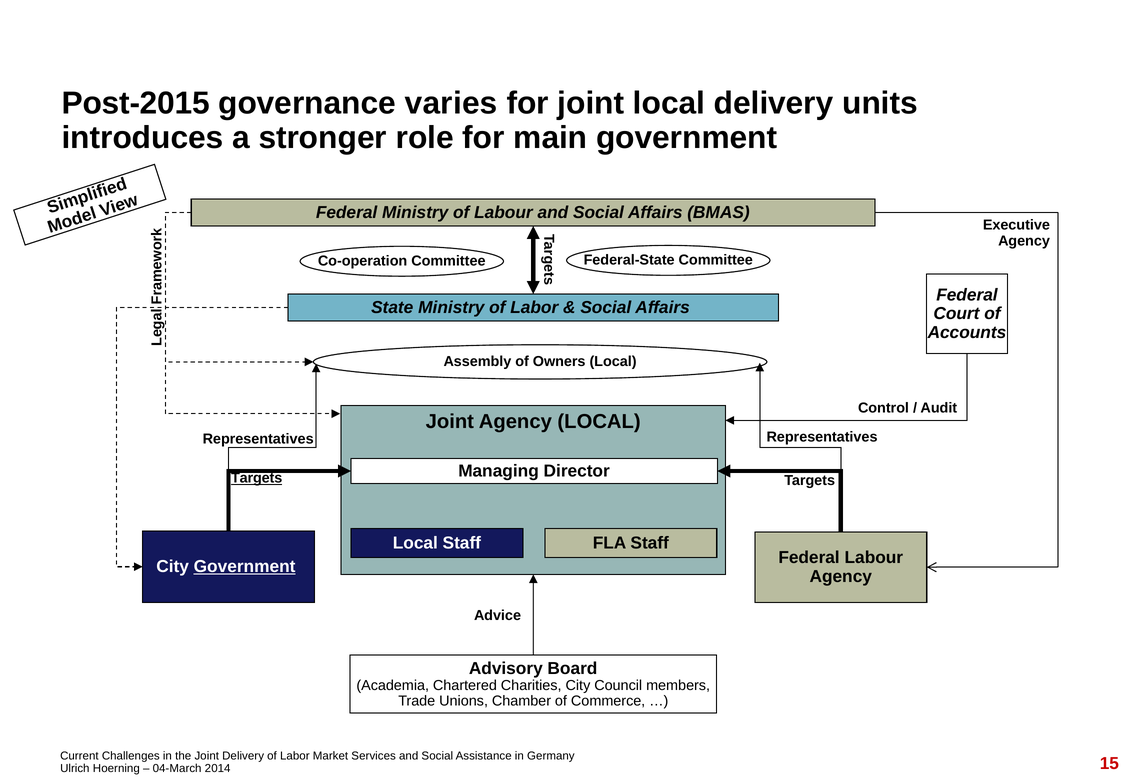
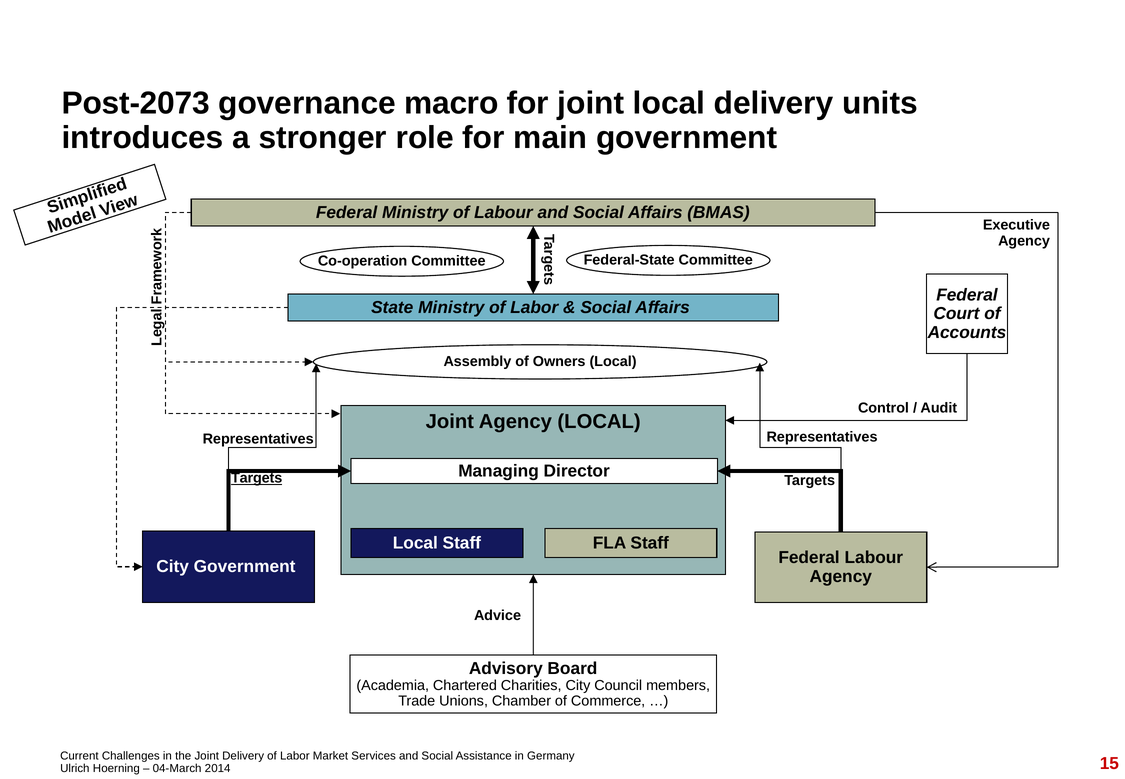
Post-2015: Post-2015 -> Post-2073
varies: varies -> macro
Government at (245, 567) underline: present -> none
